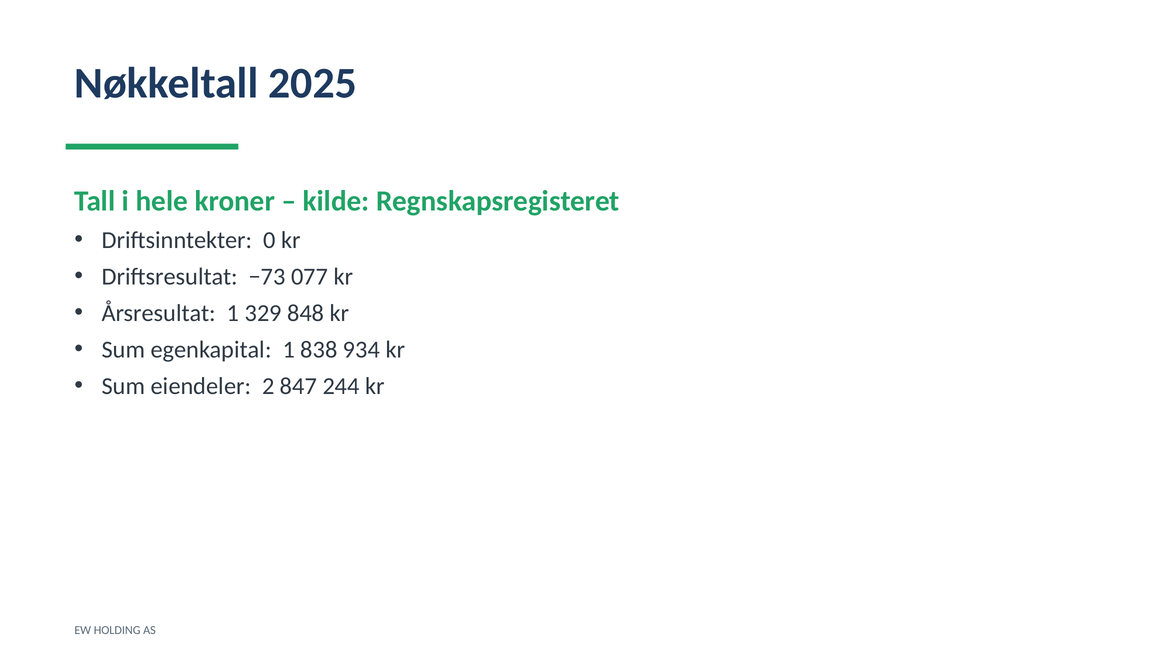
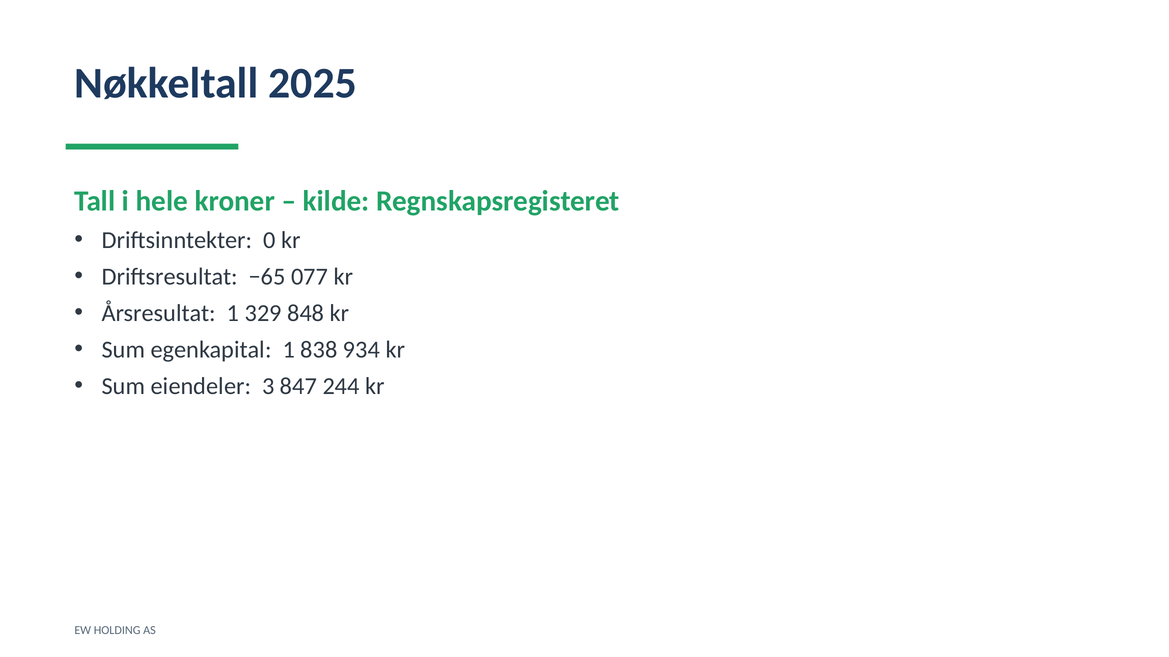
−73: −73 -> −65
2: 2 -> 3
